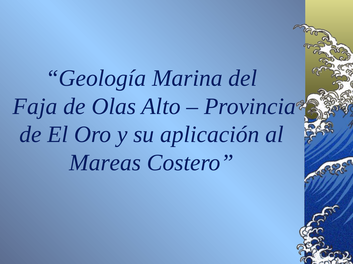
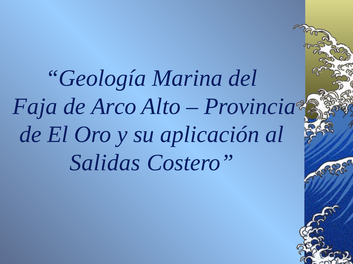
Olas: Olas -> Arco
Mareas: Mareas -> Salidas
